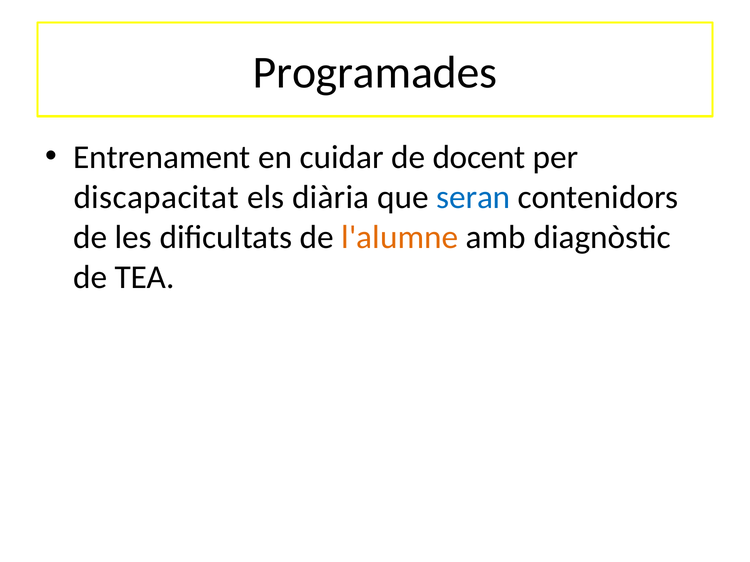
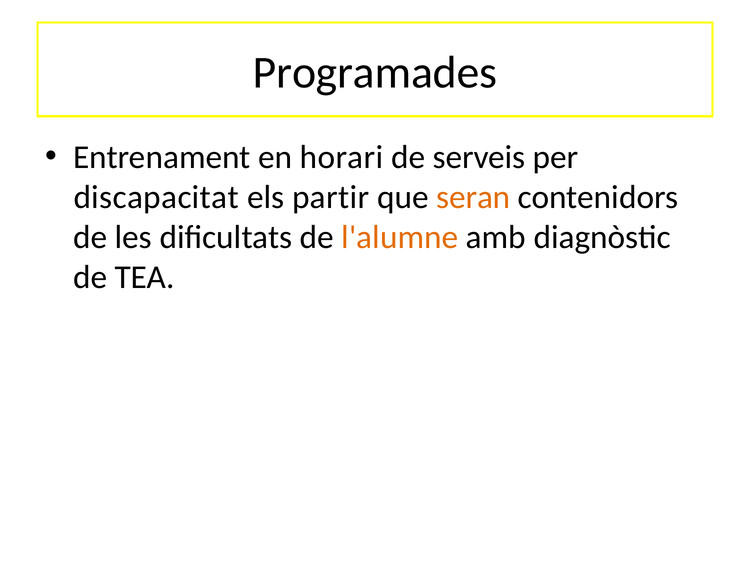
cuidar: cuidar -> horari
docent: docent -> serveis
diària: diària -> partir
seran colour: blue -> orange
